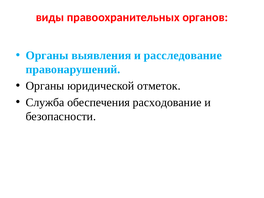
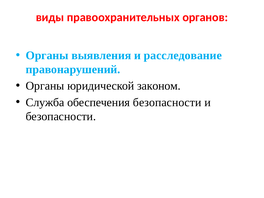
отметок: отметок -> законом
обеспечения расходование: расходование -> безопасности
